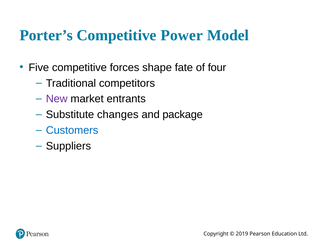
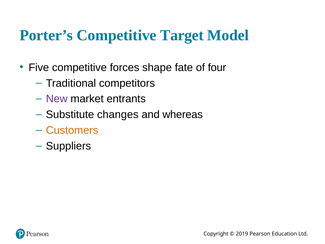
Power: Power -> Target
package: package -> whereas
Customers colour: blue -> orange
